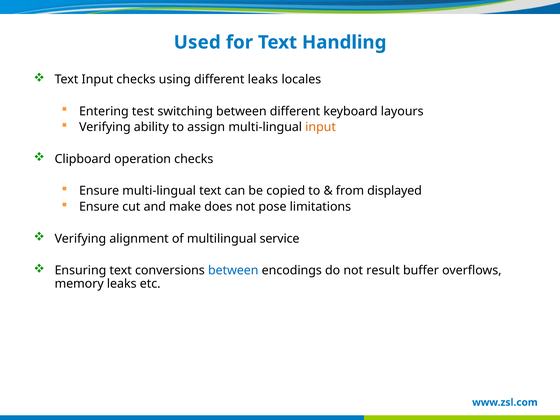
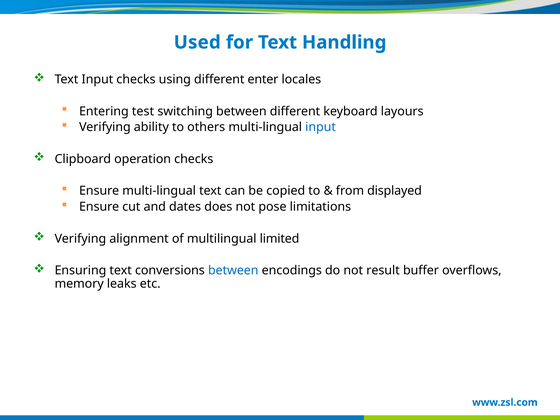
different leaks: leaks -> enter
assign: assign -> others
input at (321, 127) colour: orange -> blue
make: make -> dates
service: service -> limited
